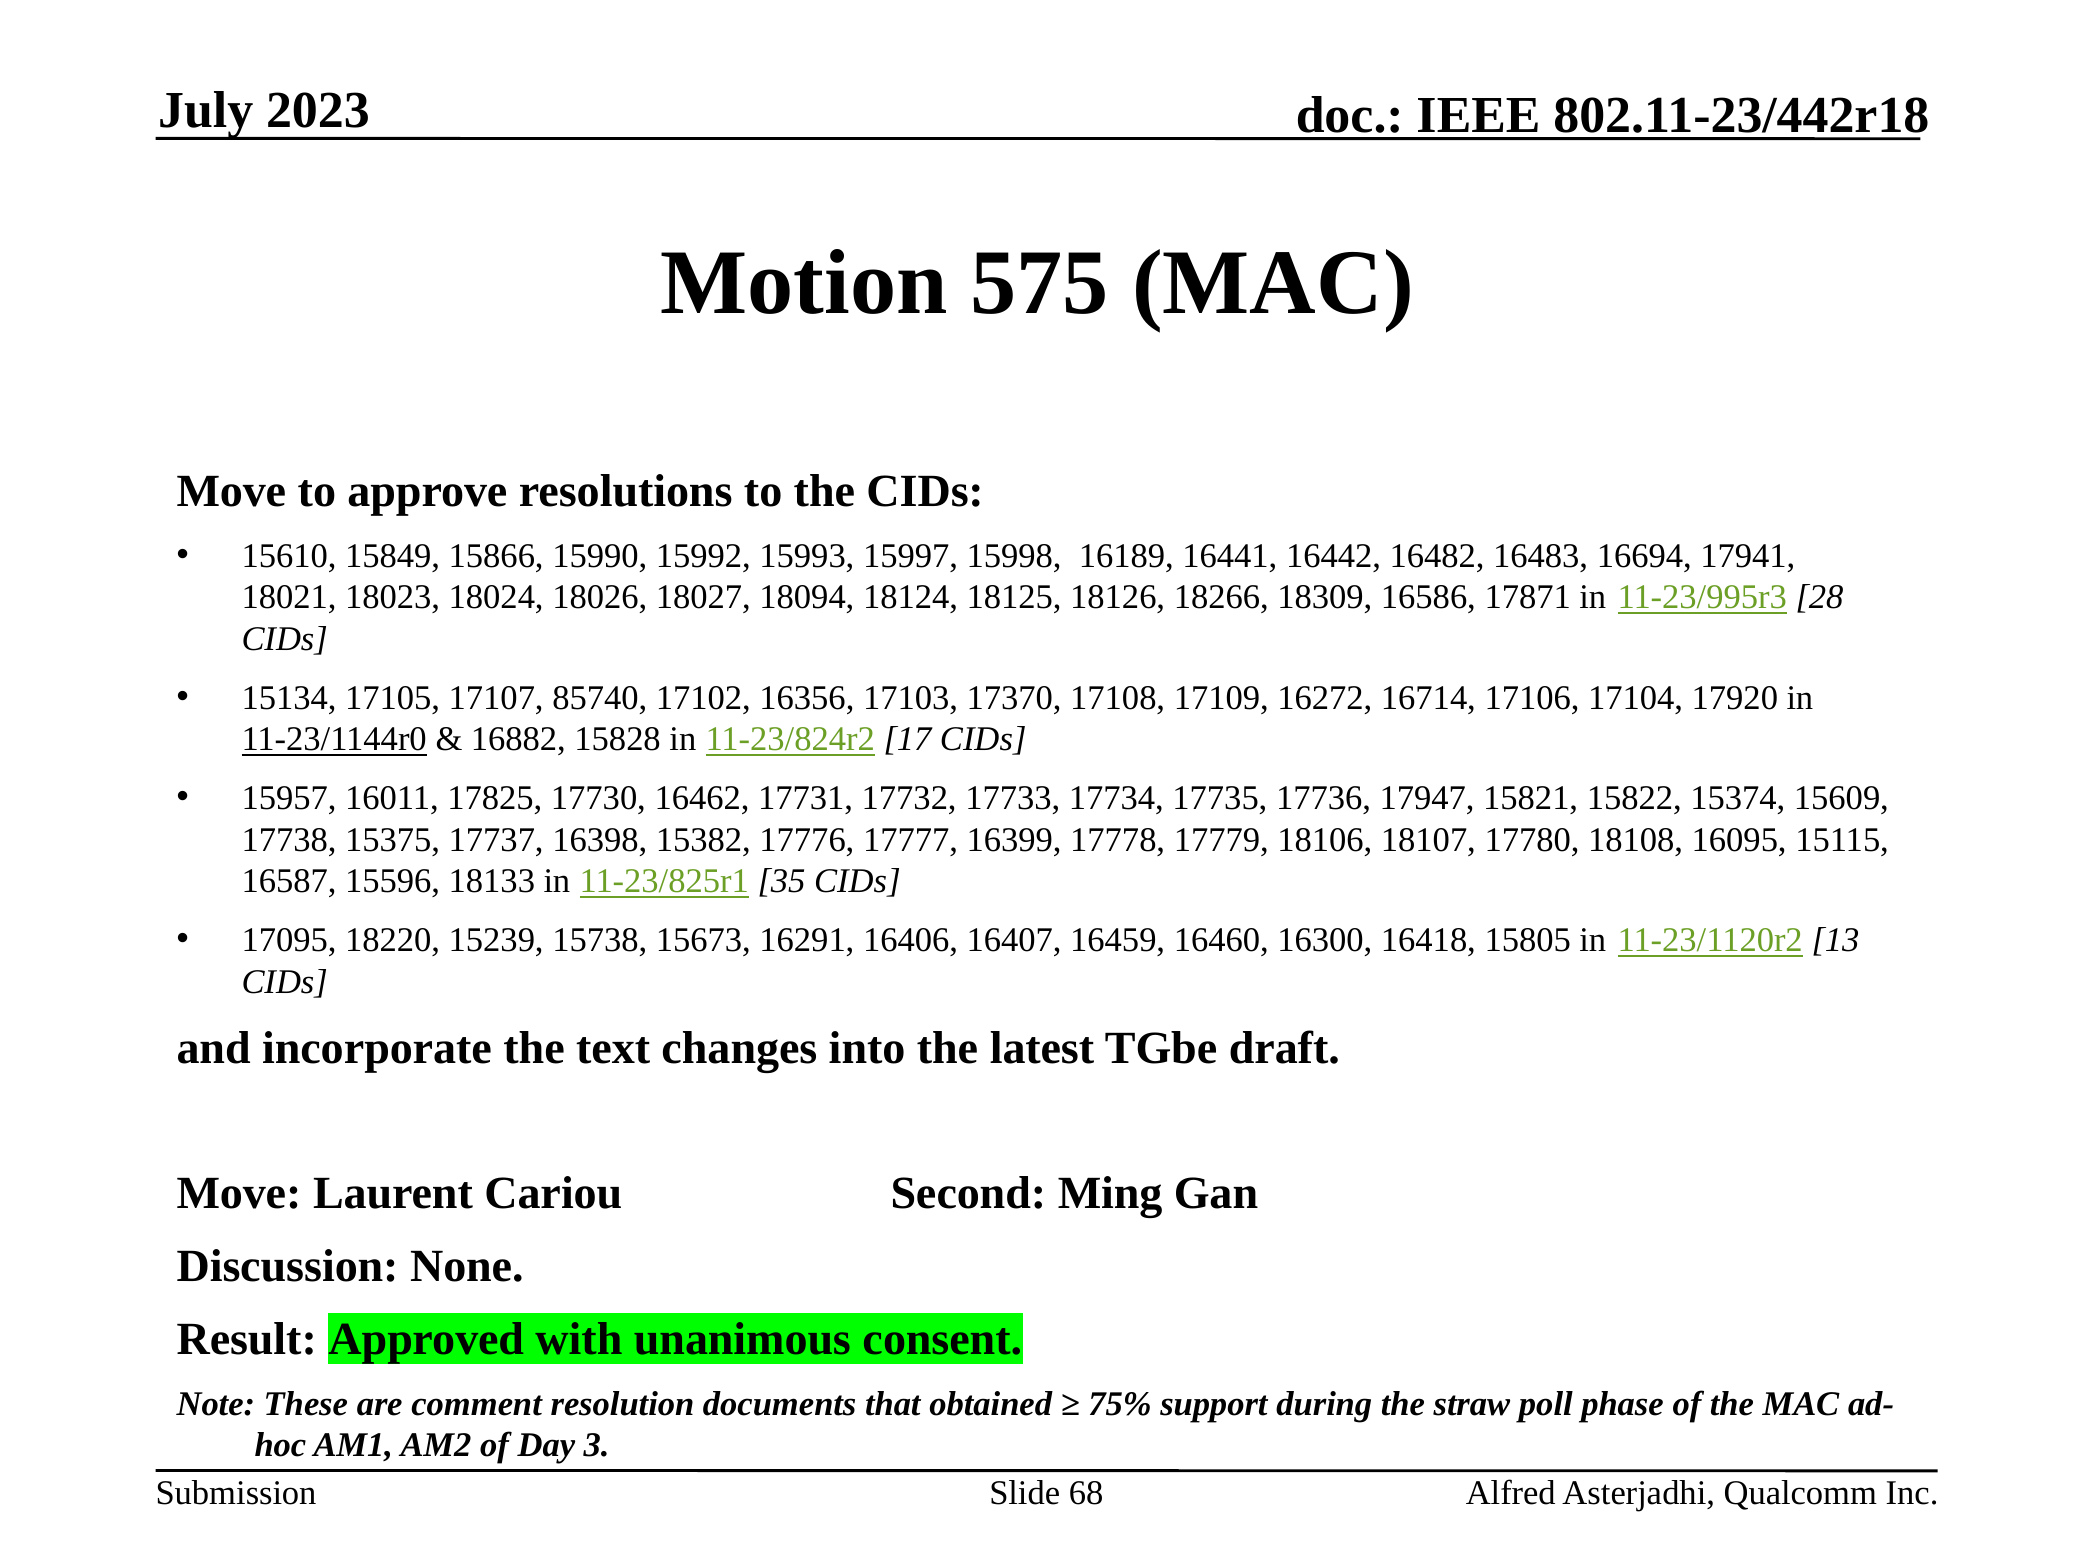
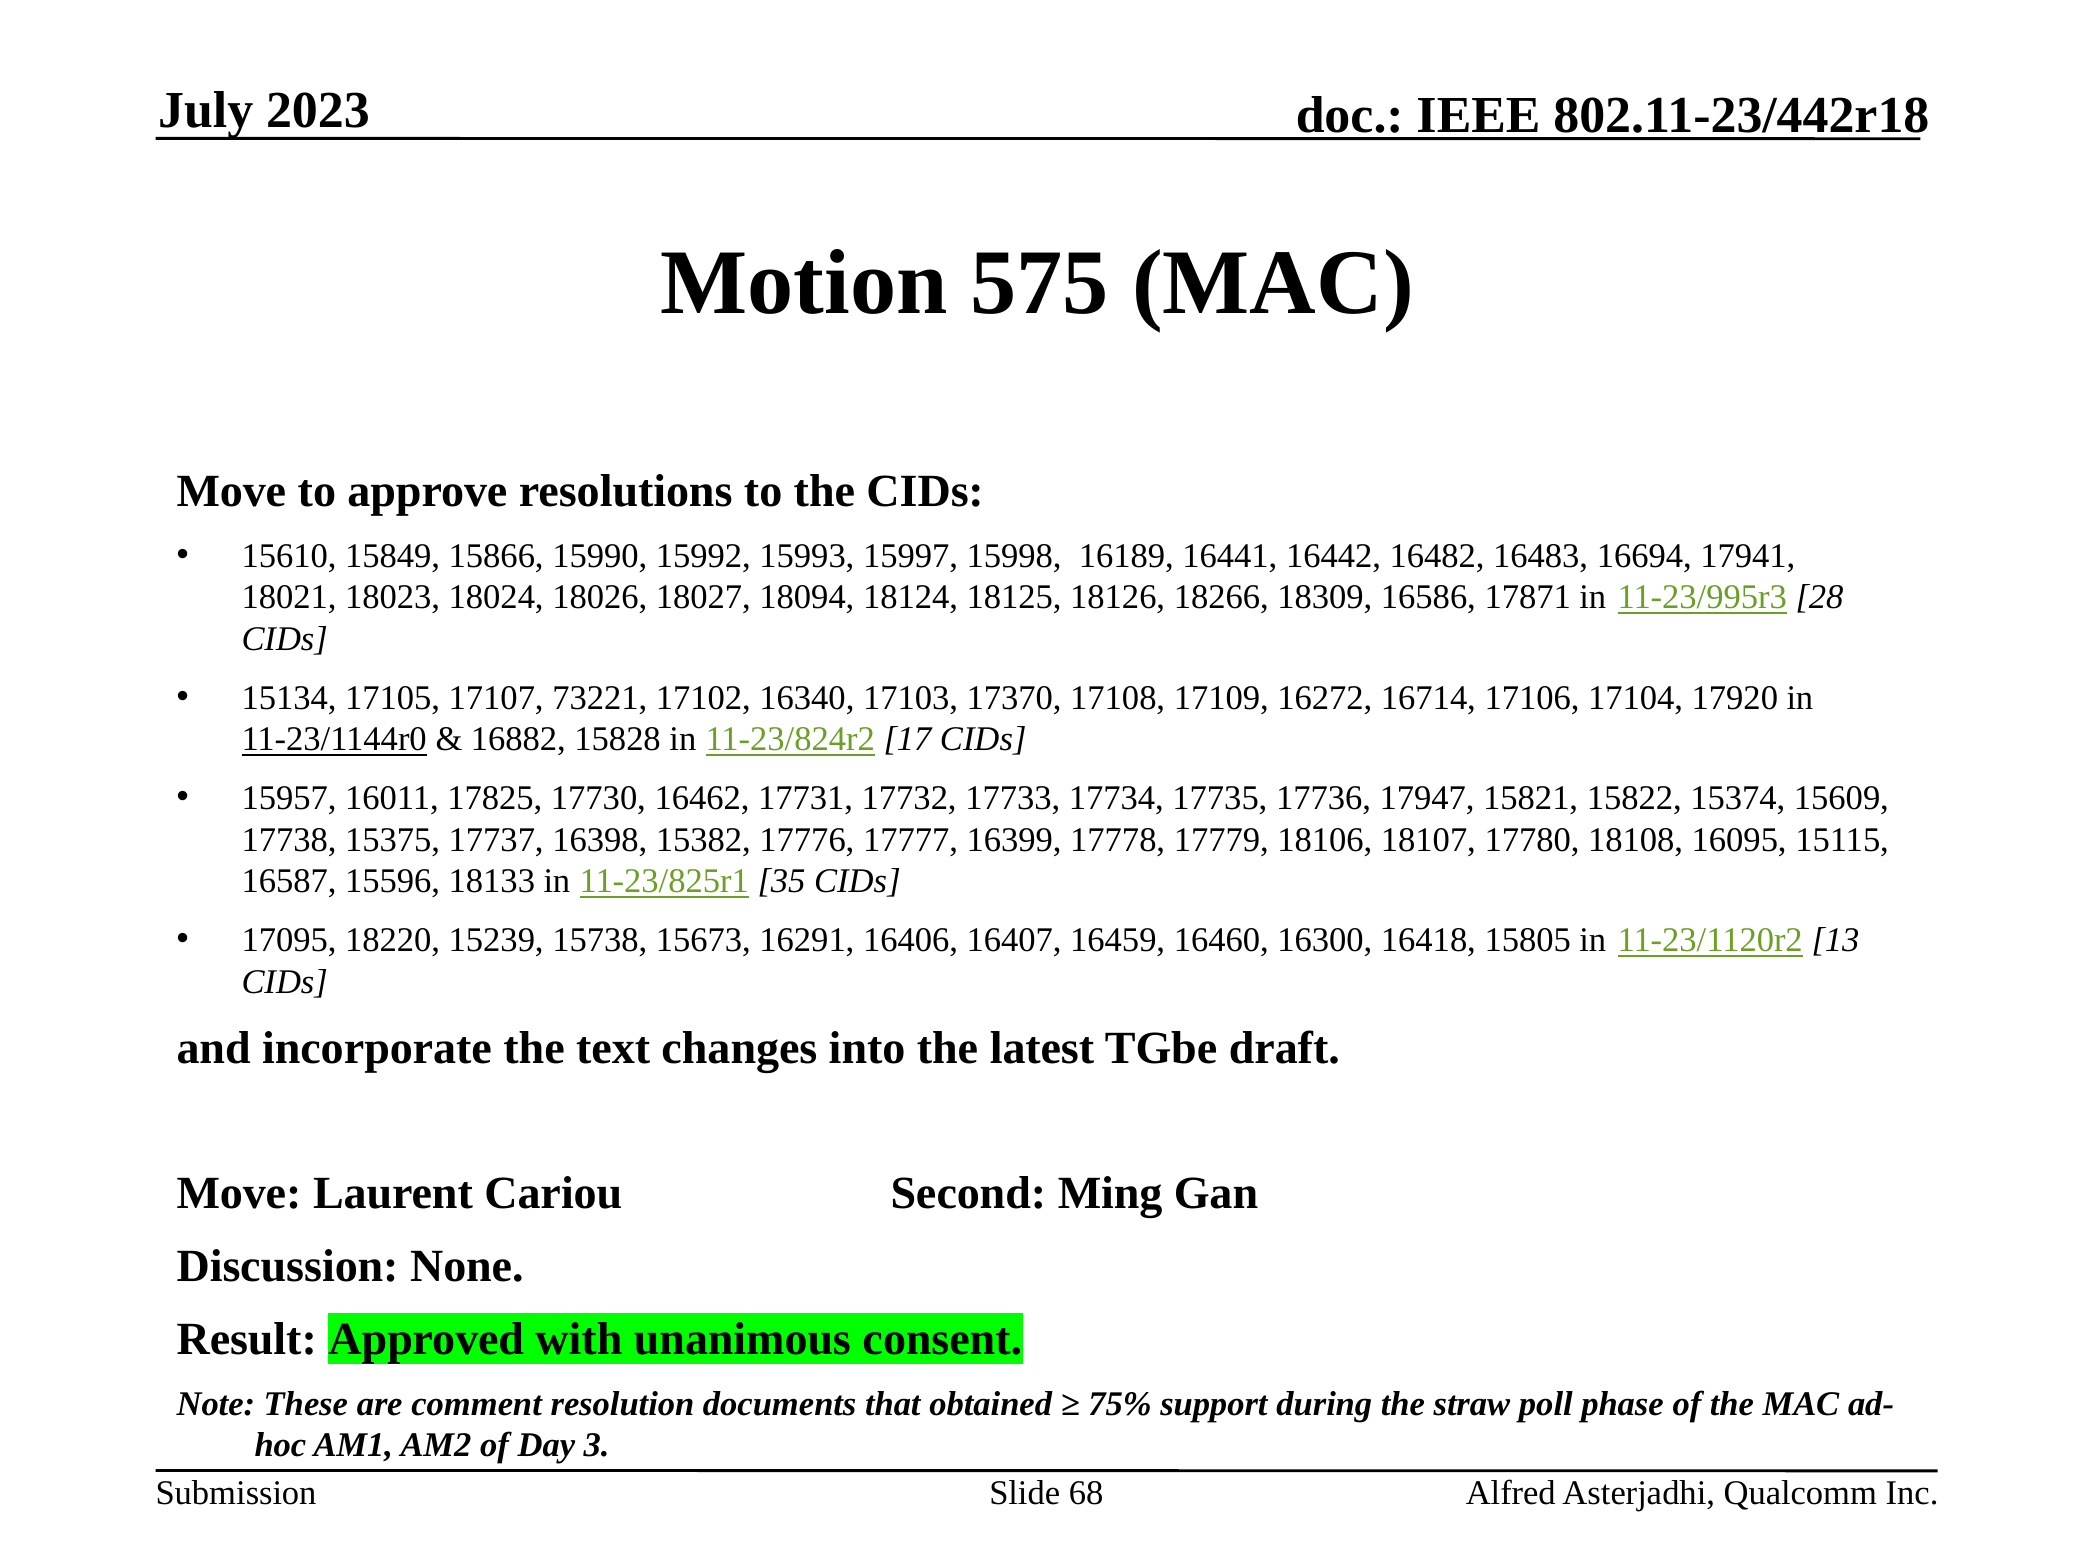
85740: 85740 -> 73221
16356: 16356 -> 16340
